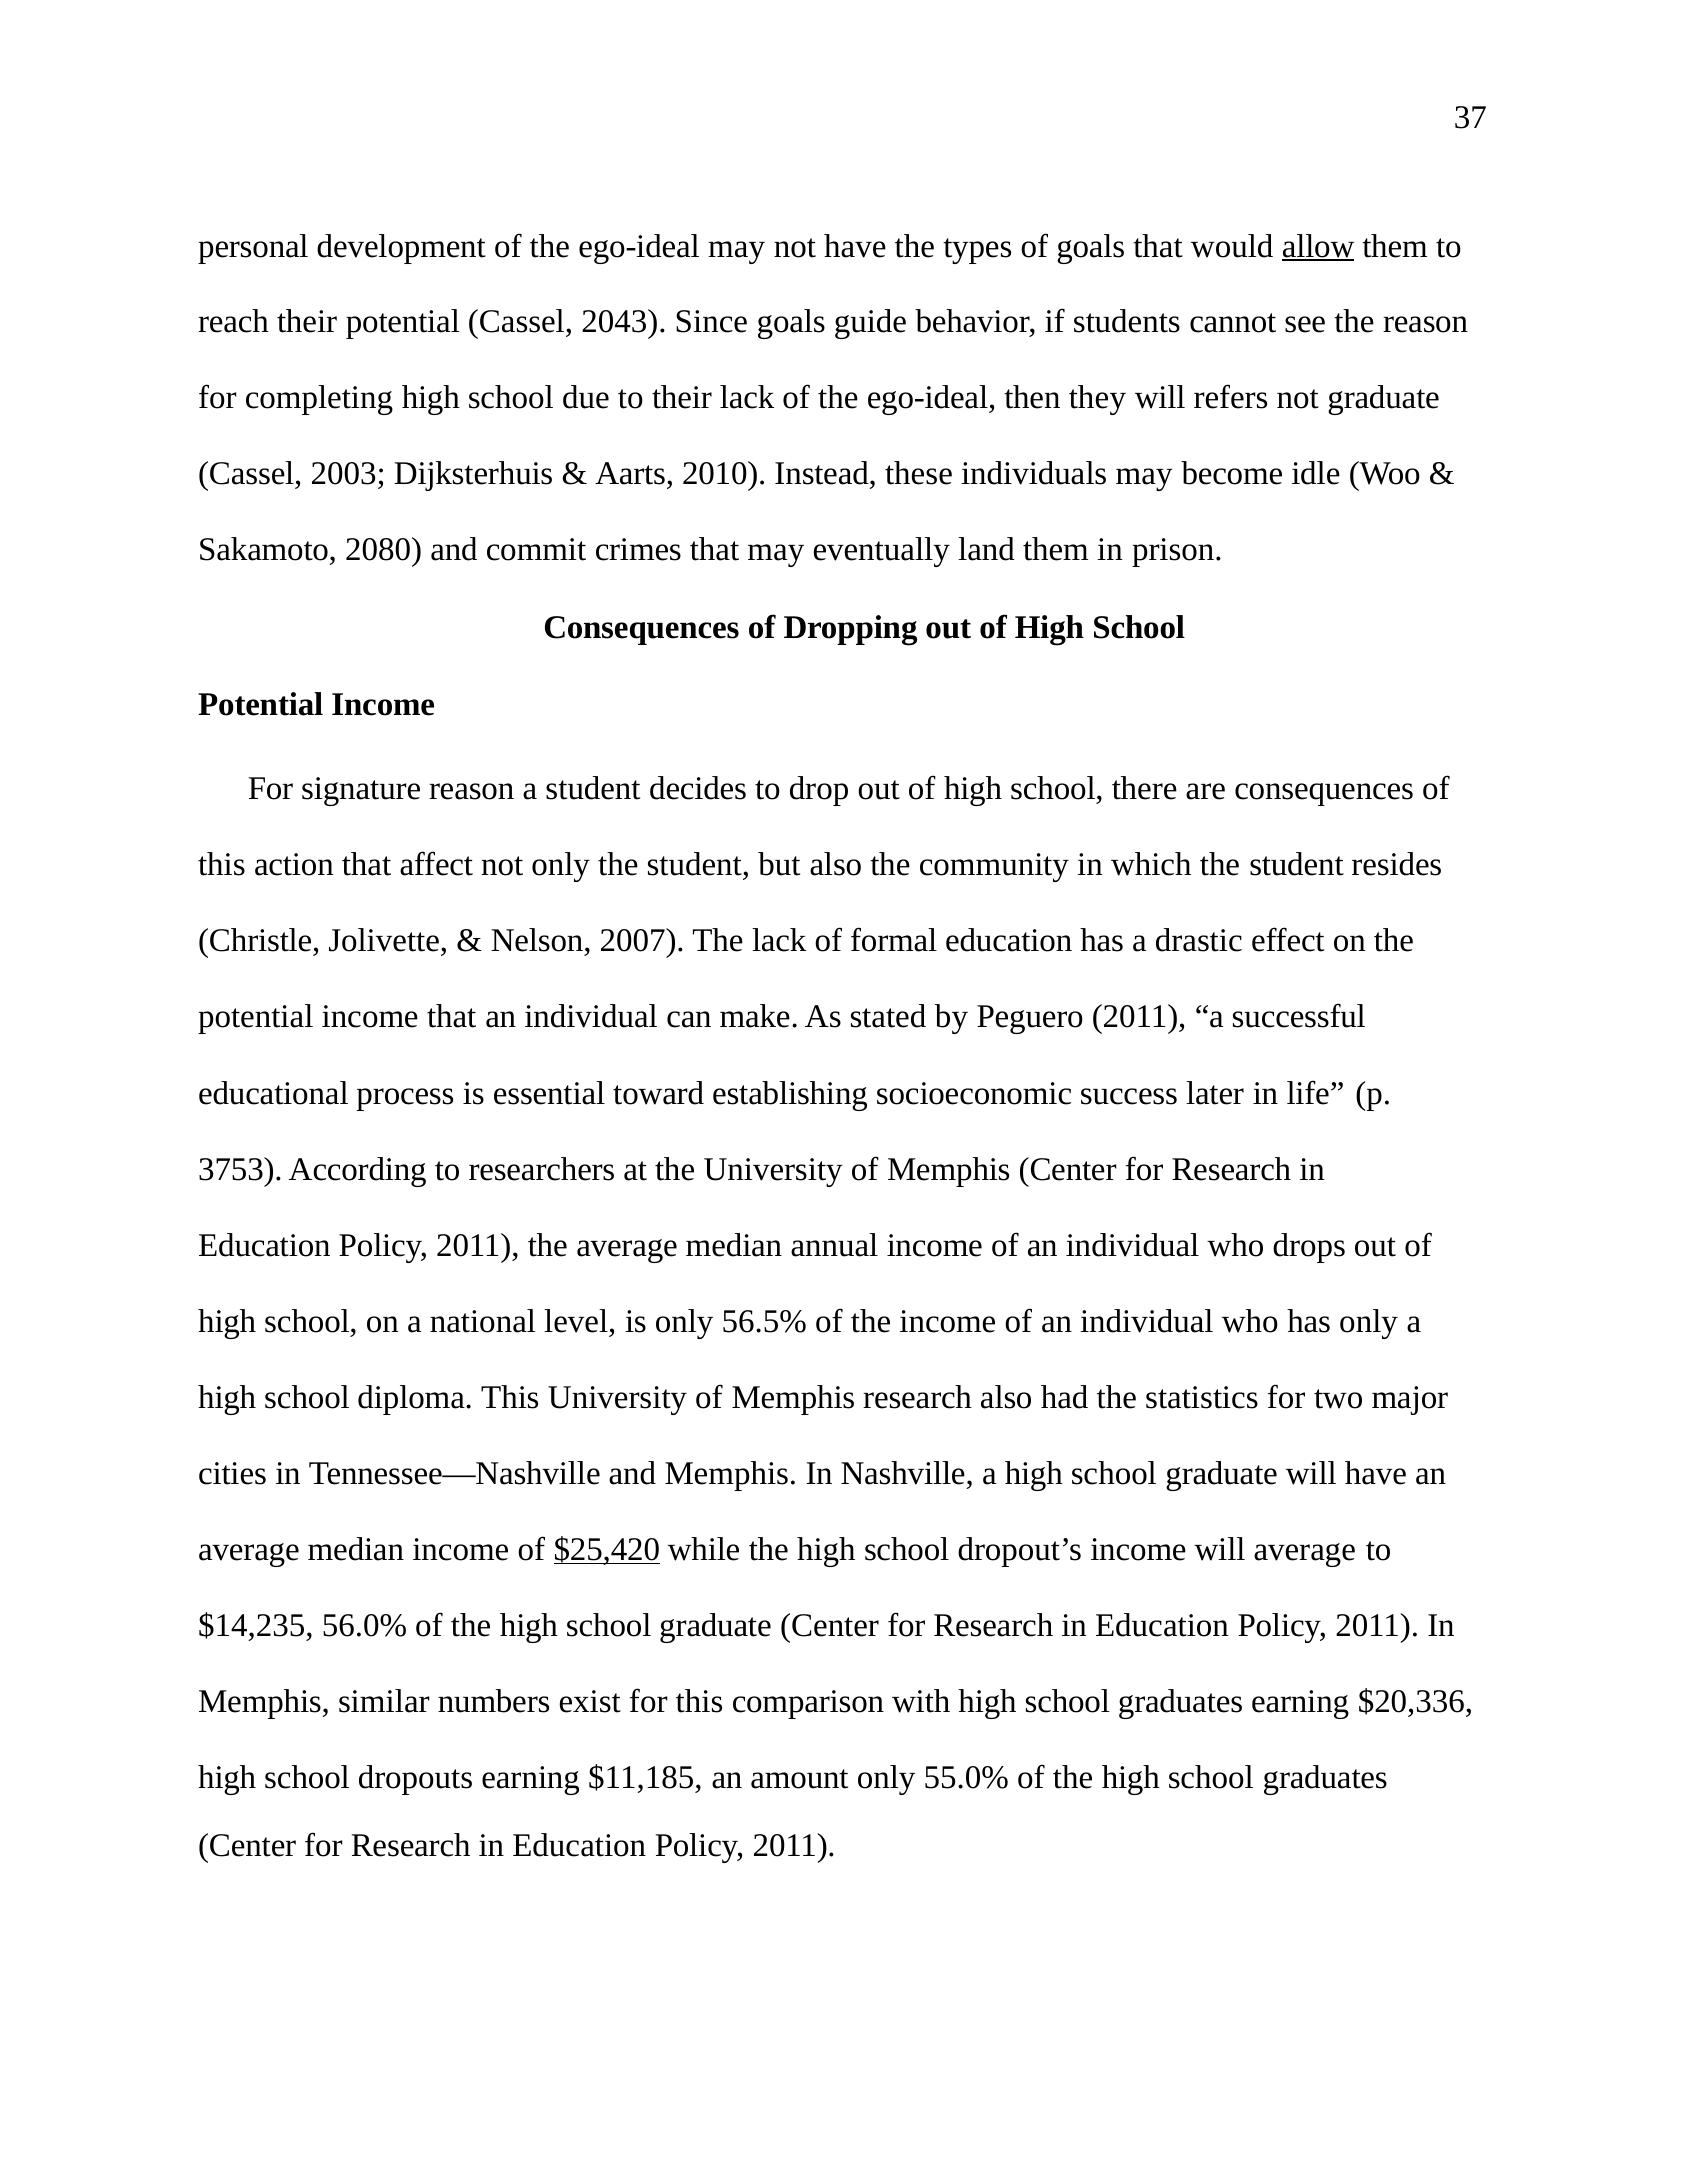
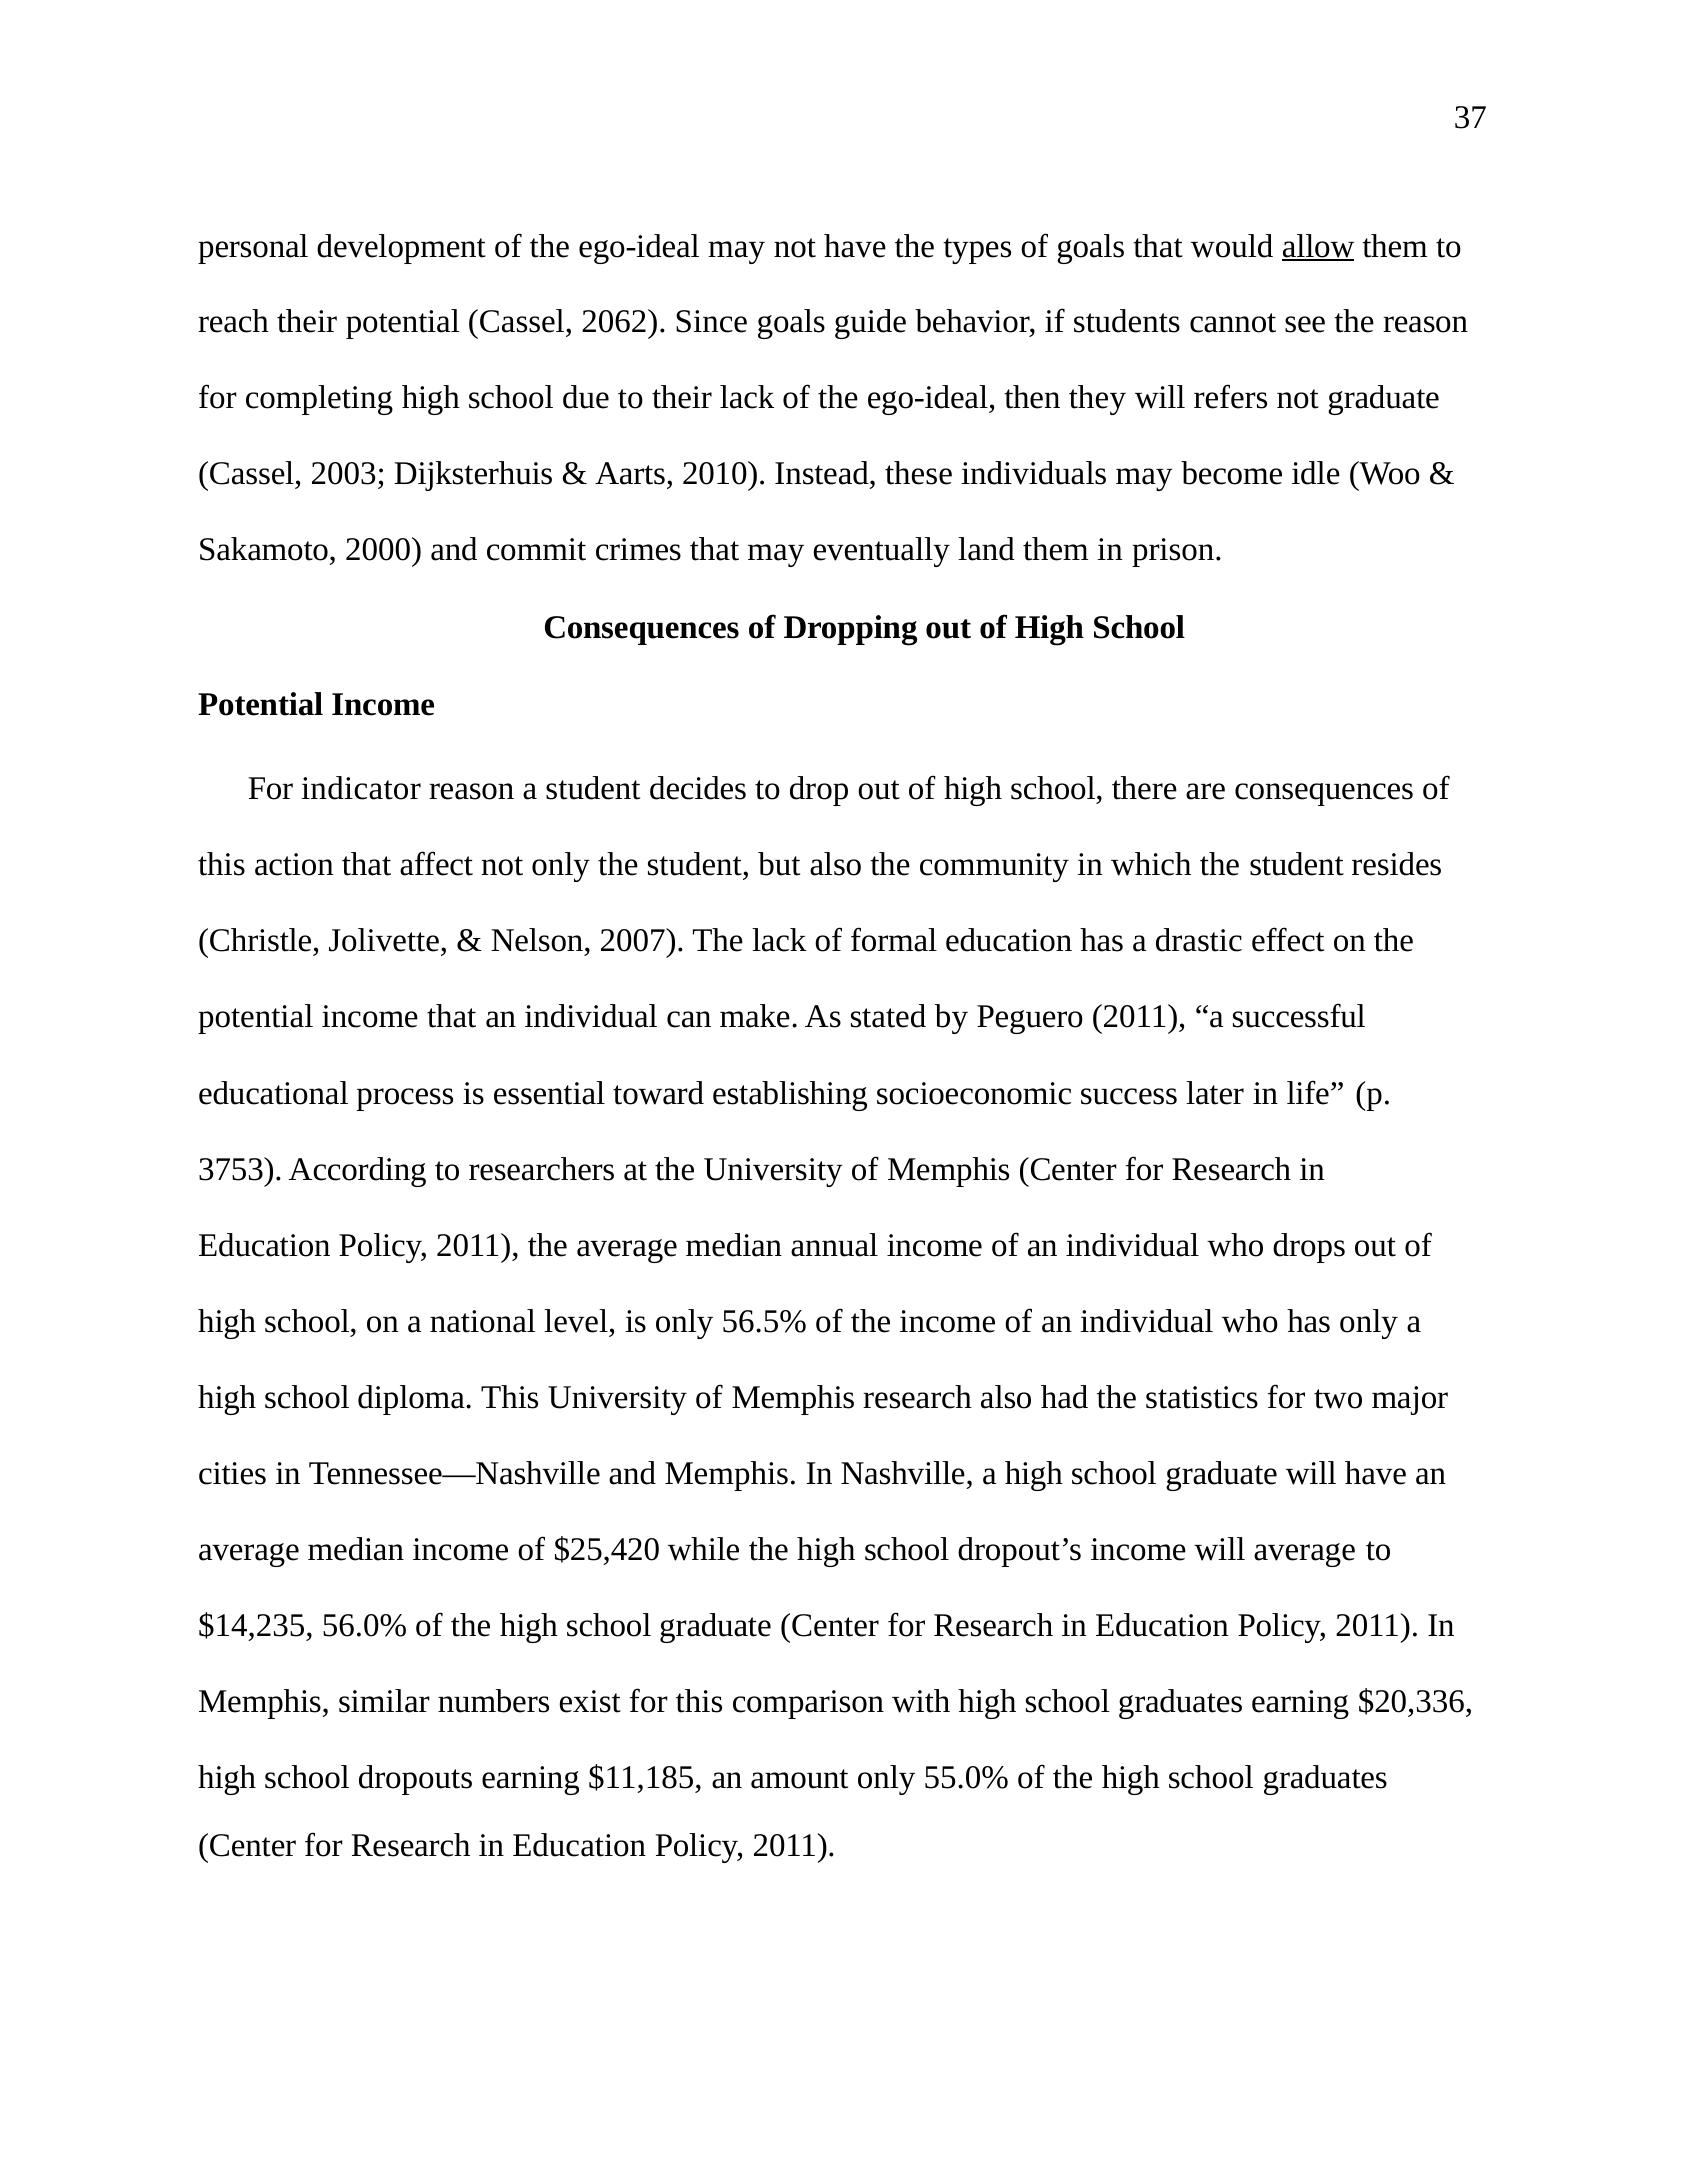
2043: 2043 -> 2062
2080: 2080 -> 2000
signature: signature -> indicator
$25,420 underline: present -> none
